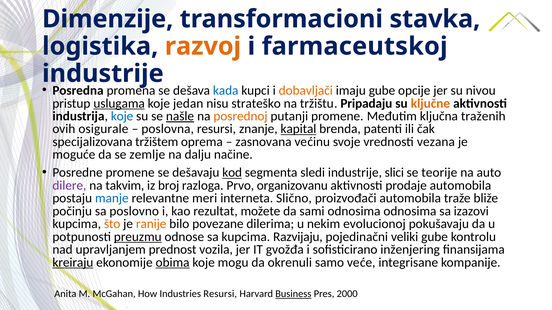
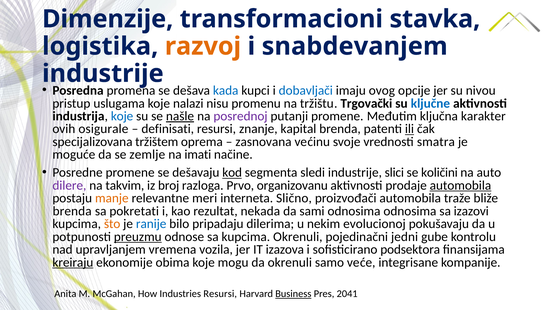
farmaceutskoj: farmaceutskoj -> snabdevanjem
dobavljači colour: orange -> blue
imaju gube: gube -> ovog
uslugama underline: present -> none
jedan: jedan -> nalazi
strateško: strateško -> promenu
Pripadaju: Pripadaju -> Trgovački
ključne colour: orange -> blue
posrednoj colour: orange -> purple
traženih: traženih -> karakter
poslovna: poslovna -> definisati
kapital underline: present -> none
ili underline: none -> present
vezana: vezana -> smatra
dalju: dalju -> imati
teorije: teorije -> količini
automobila at (460, 186) underline: none -> present
manje colour: blue -> orange
počinju at (72, 211): počinju -> brenda
poslovno: poslovno -> pokretati
možete: možete -> nekada
ranije colour: orange -> blue
povezane: povezane -> pripadaju
kupcima Razvijaju: Razvijaju -> Okrenuli
veliki: veliki -> jedni
prednost: prednost -> vremena
gvožđa: gvožđa -> izazova
inženjering: inženjering -> podsektora
obima underline: present -> none
2000: 2000 -> 2041
